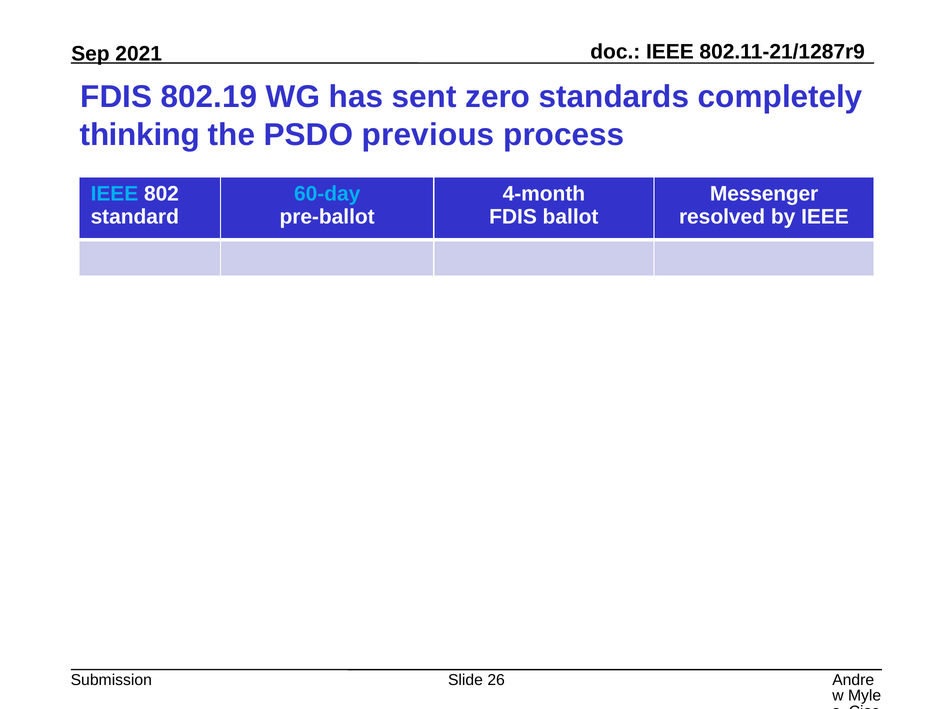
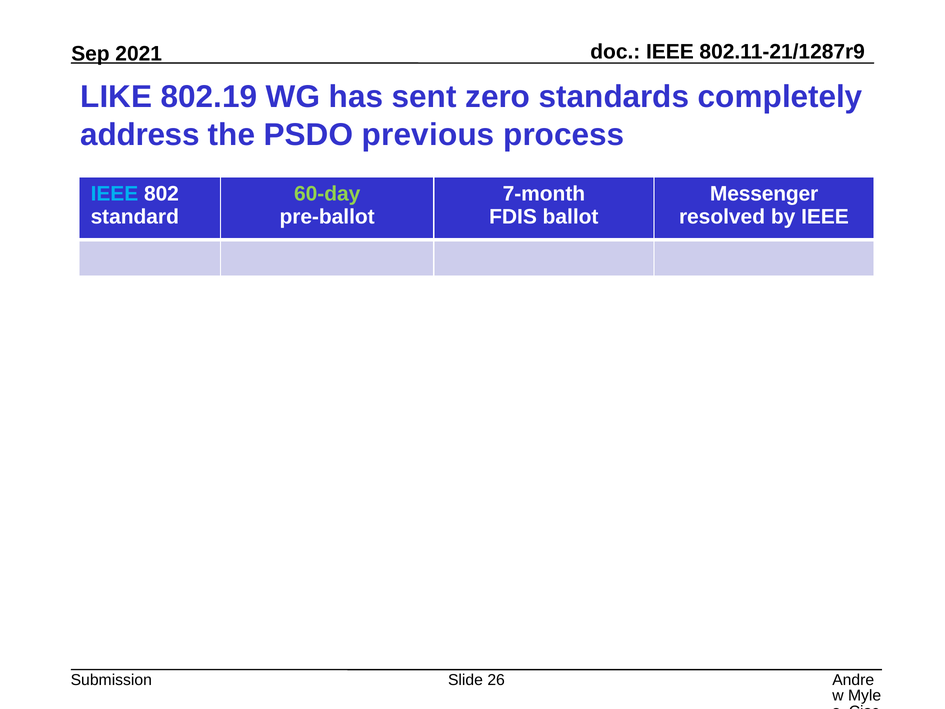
FDIS at (116, 97): FDIS -> LIKE
thinking: thinking -> address
60-day colour: light blue -> light green
4-month: 4-month -> 7-month
